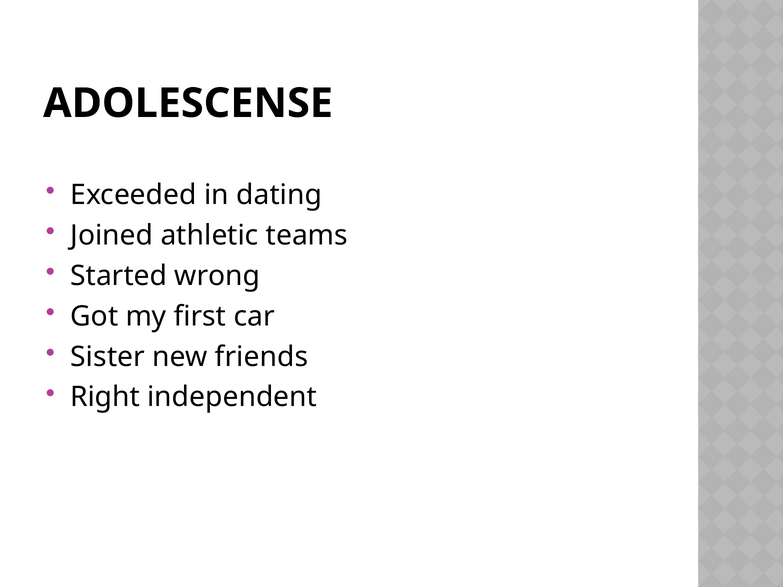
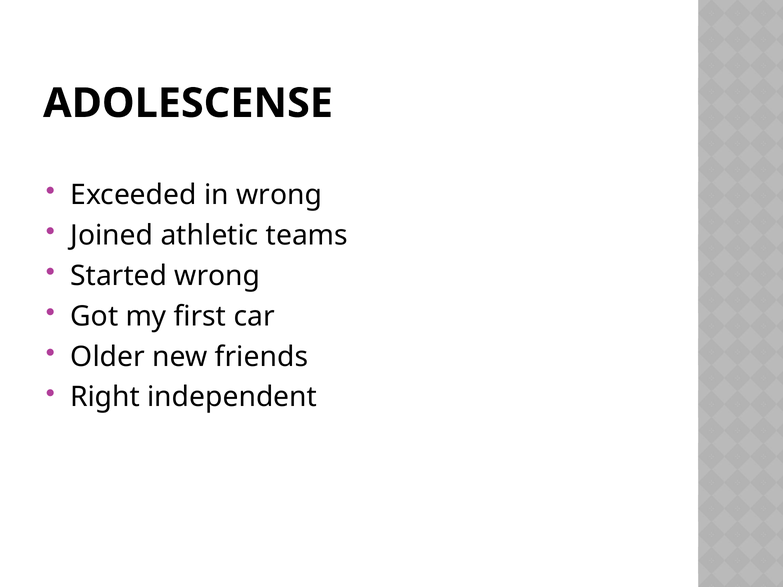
in dating: dating -> wrong
Sister: Sister -> Older
